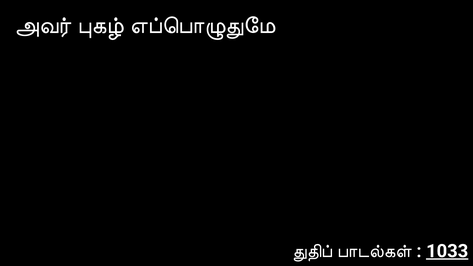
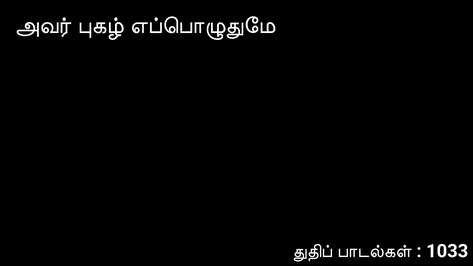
1033 underline: present -> none
